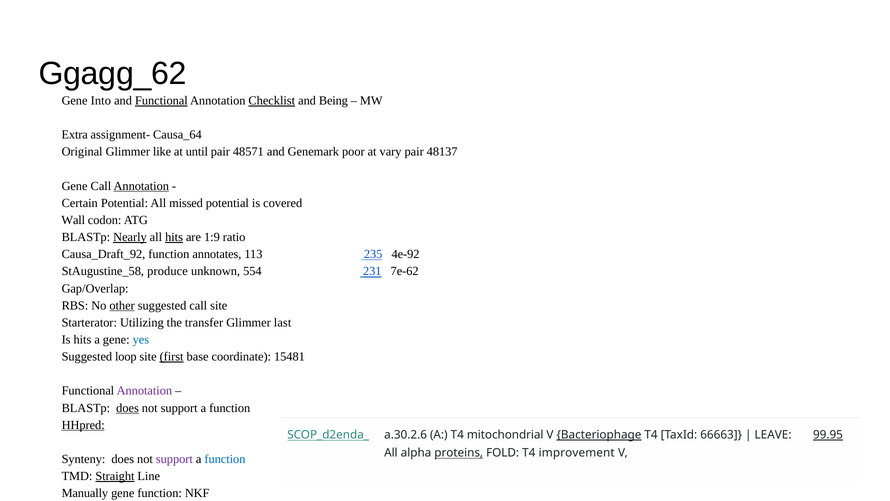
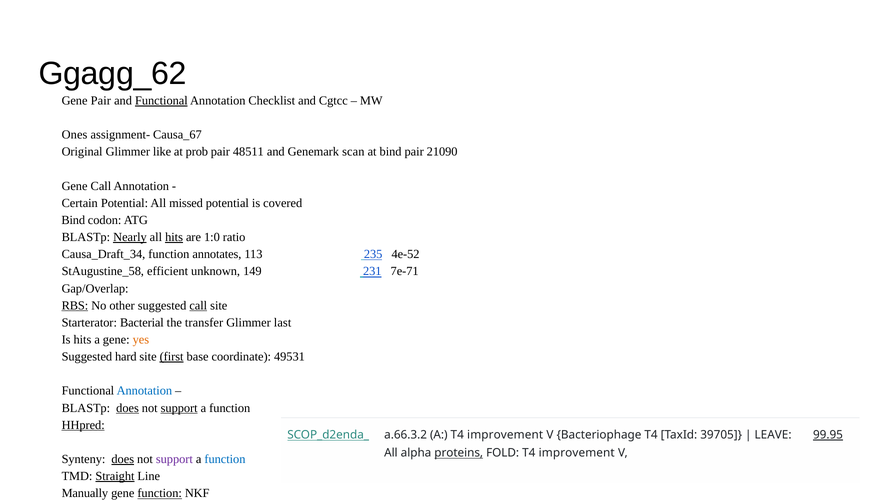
Gene Into: Into -> Pair
Checklist underline: present -> none
Being: Being -> Cgtcc
Extra: Extra -> Ones
Causa_64: Causa_64 -> Causa_67
until: until -> prob
48571: 48571 -> 48511
poor: poor -> scan
at vary: vary -> bind
48137: 48137 -> 21090
Annotation at (141, 186) underline: present -> none
Wall at (73, 220): Wall -> Bind
1:9: 1:9 -> 1:0
Causa_Draft_92: Causa_Draft_92 -> Causa_Draft_34
4e-92: 4e-92 -> 4e-52
produce: produce -> efficient
554: 554 -> 149
7e-62: 7e-62 -> 7e-71
RBS underline: none -> present
other underline: present -> none
call at (198, 305) underline: none -> present
Utilizing: Utilizing -> Bacterial
yes colour: blue -> orange
loop: loop -> hard
15481: 15481 -> 49531
Annotation at (144, 391) colour: purple -> blue
support at (179, 408) underline: none -> present
a.30.2.6: a.30.2.6 -> a.66.3.2
A T4 mitochondrial: mitochondrial -> improvement
Bacteriophage underline: present -> none
66663: 66663 -> 39705
does at (123, 459) underline: none -> present
function at (160, 493) underline: none -> present
